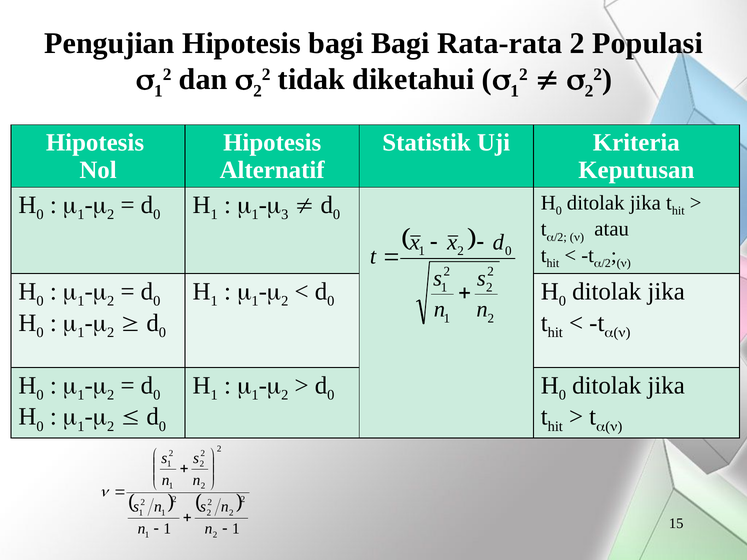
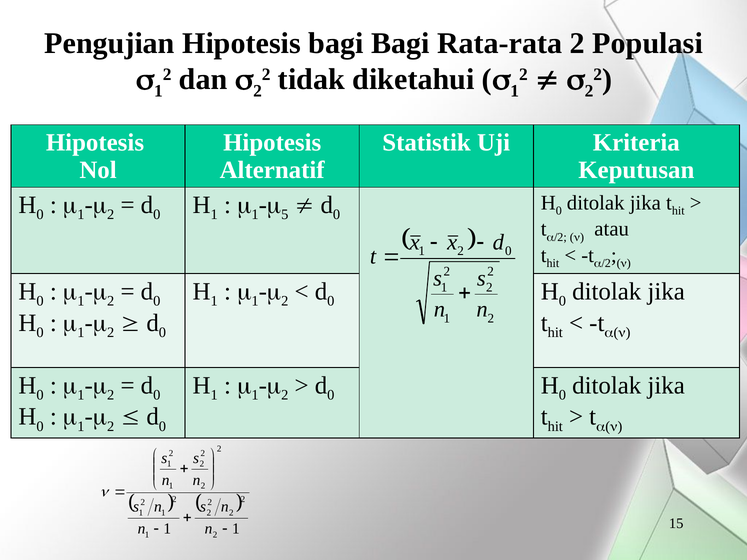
3: 3 -> 5
